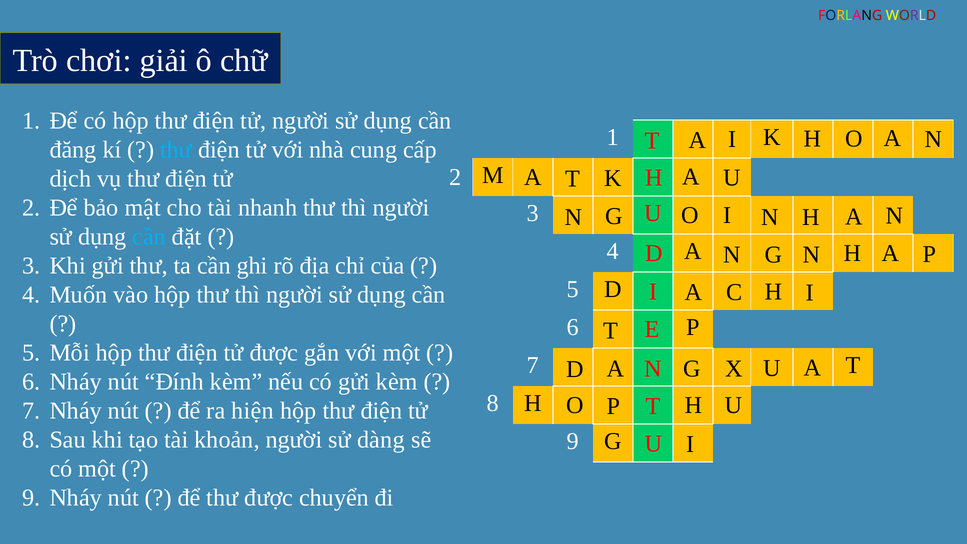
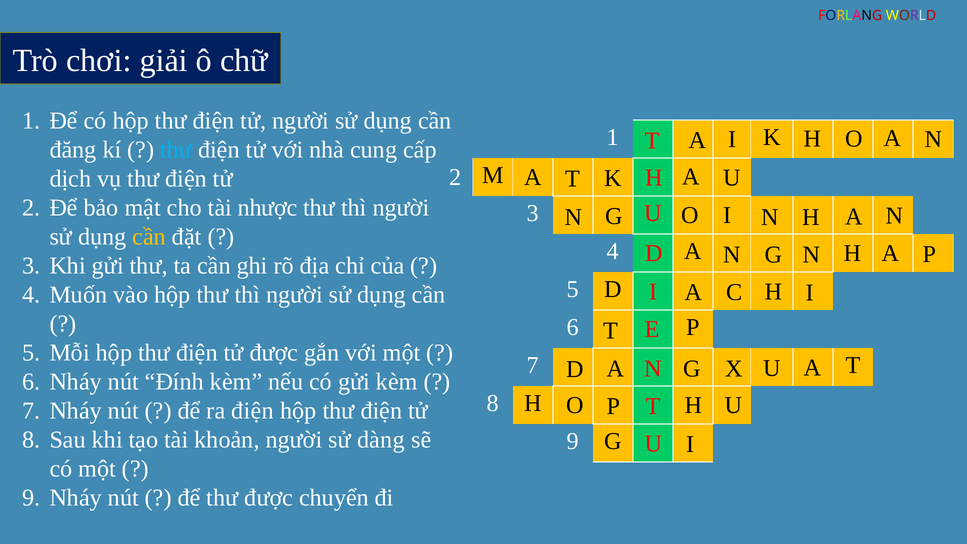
nhanh: nhanh -> nhược
cần at (149, 237) colour: light blue -> yellow
ra hiện: hiện -> điện
